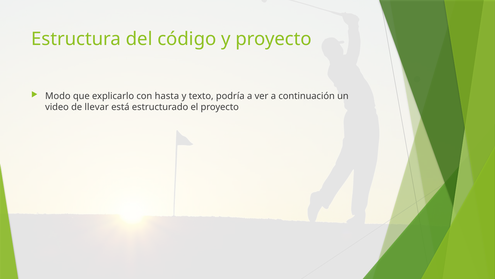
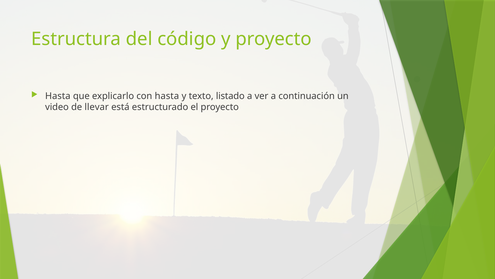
Modo at (58, 96): Modo -> Hasta
podría: podría -> listado
